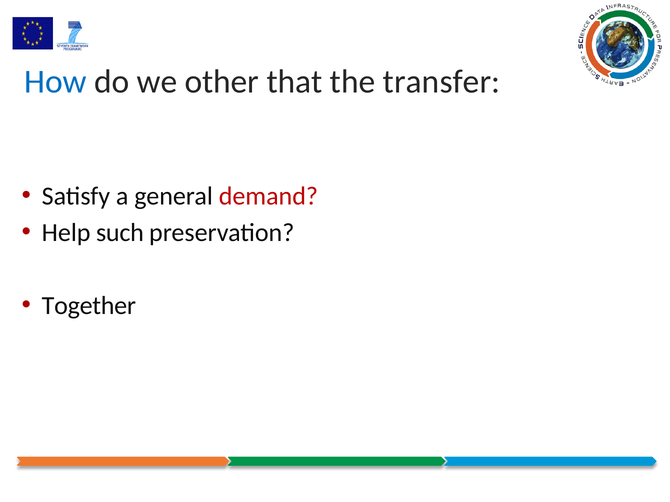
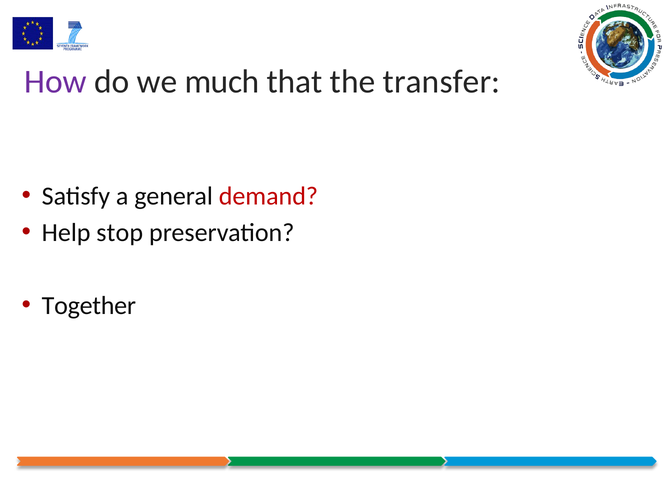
How colour: blue -> purple
other: other -> much
such: such -> stop
